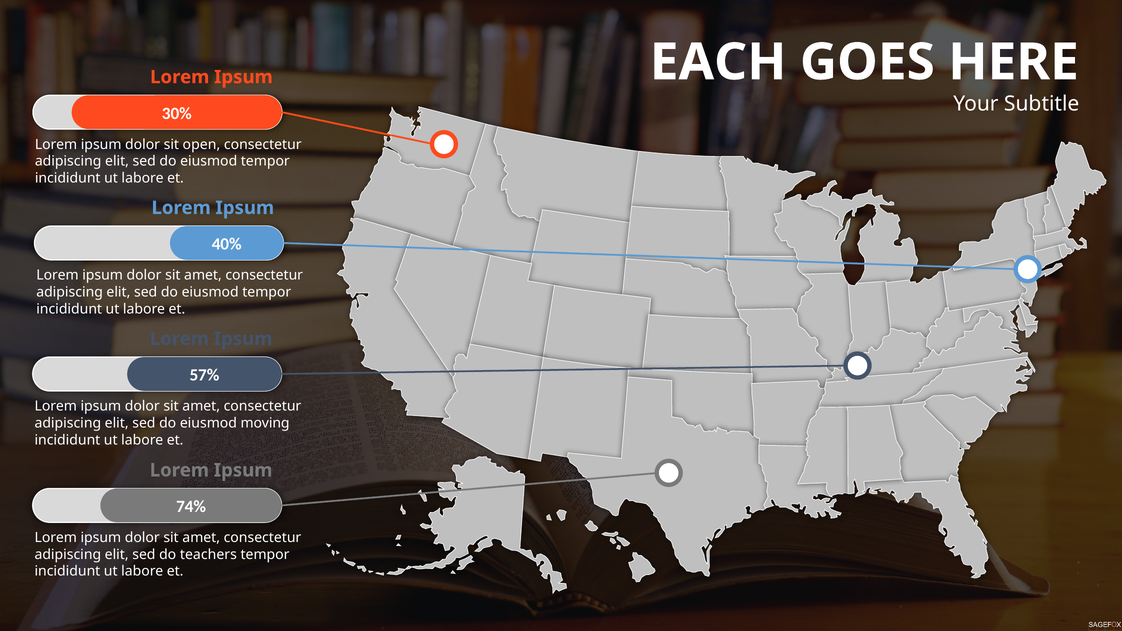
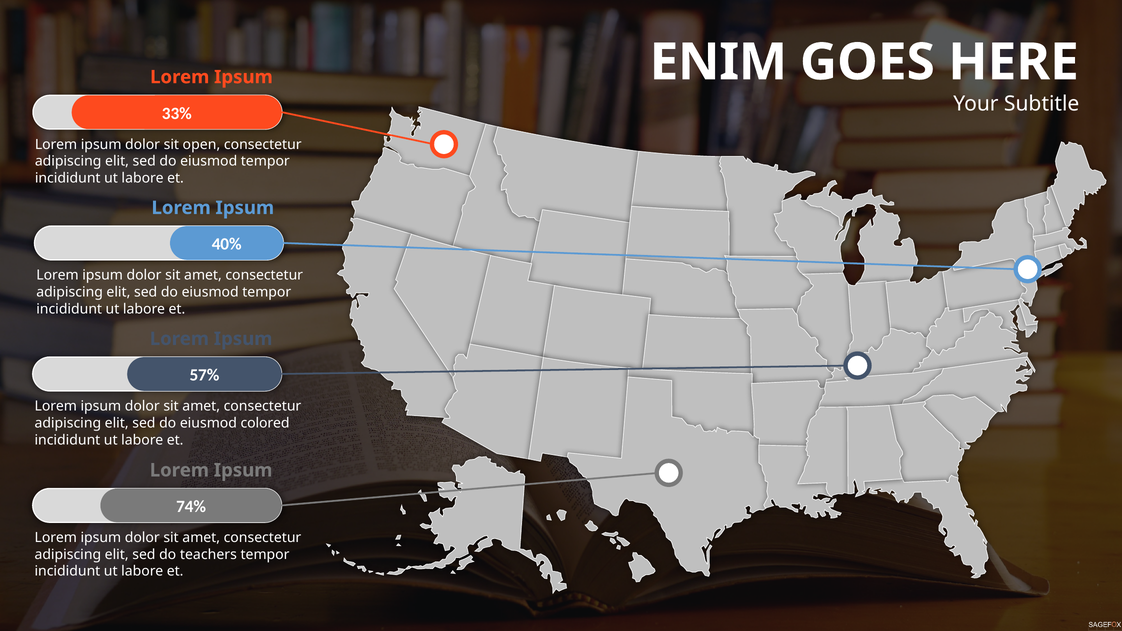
EACH: EACH -> ENIM
30%: 30% -> 33%
moving: moving -> colored
